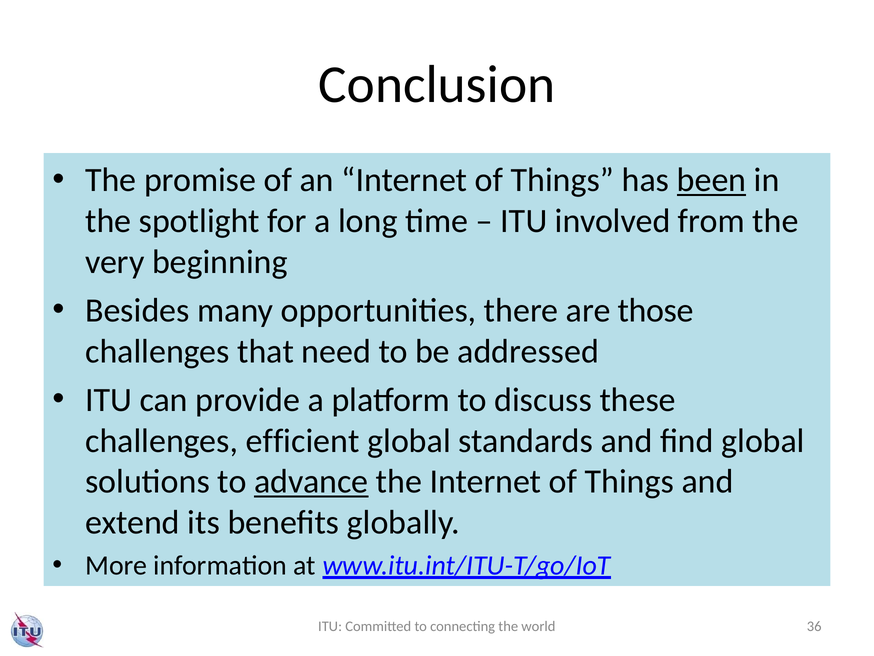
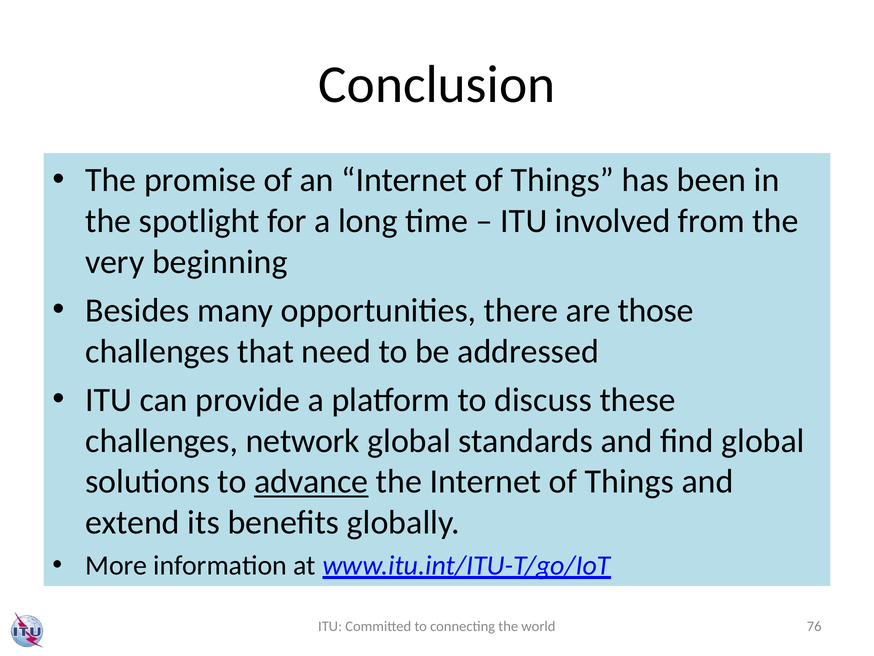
been underline: present -> none
efficient: efficient -> network
36: 36 -> 76
